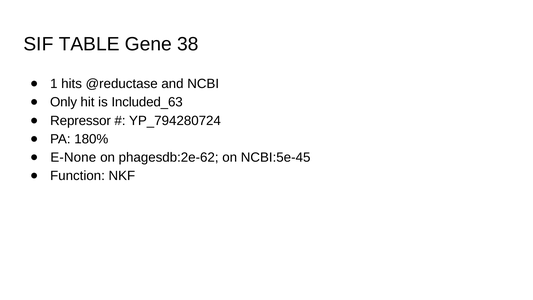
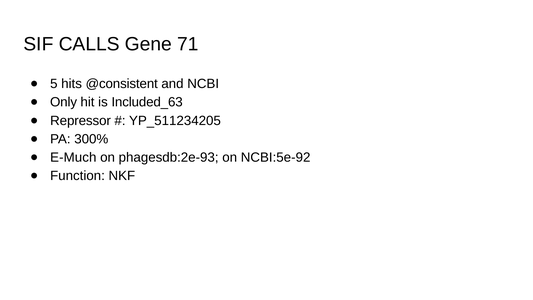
TABLE: TABLE -> CALLS
38: 38 -> 71
1: 1 -> 5
@reductase: @reductase -> @consistent
YP_794280724: YP_794280724 -> YP_511234205
180%: 180% -> 300%
E-None: E-None -> E-Much
phagesdb:2e-62: phagesdb:2e-62 -> phagesdb:2e-93
NCBI:5e-45: NCBI:5e-45 -> NCBI:5e-92
